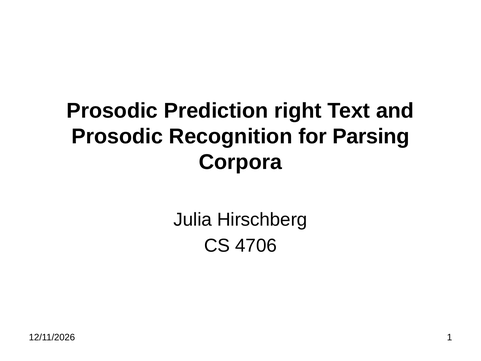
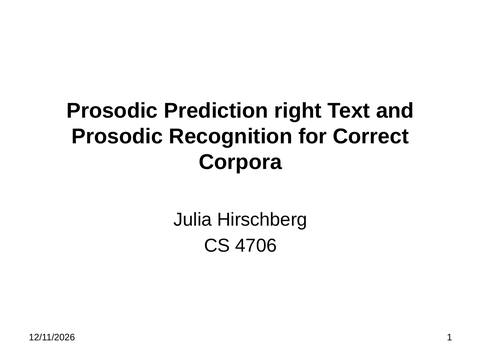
Parsing: Parsing -> Correct
